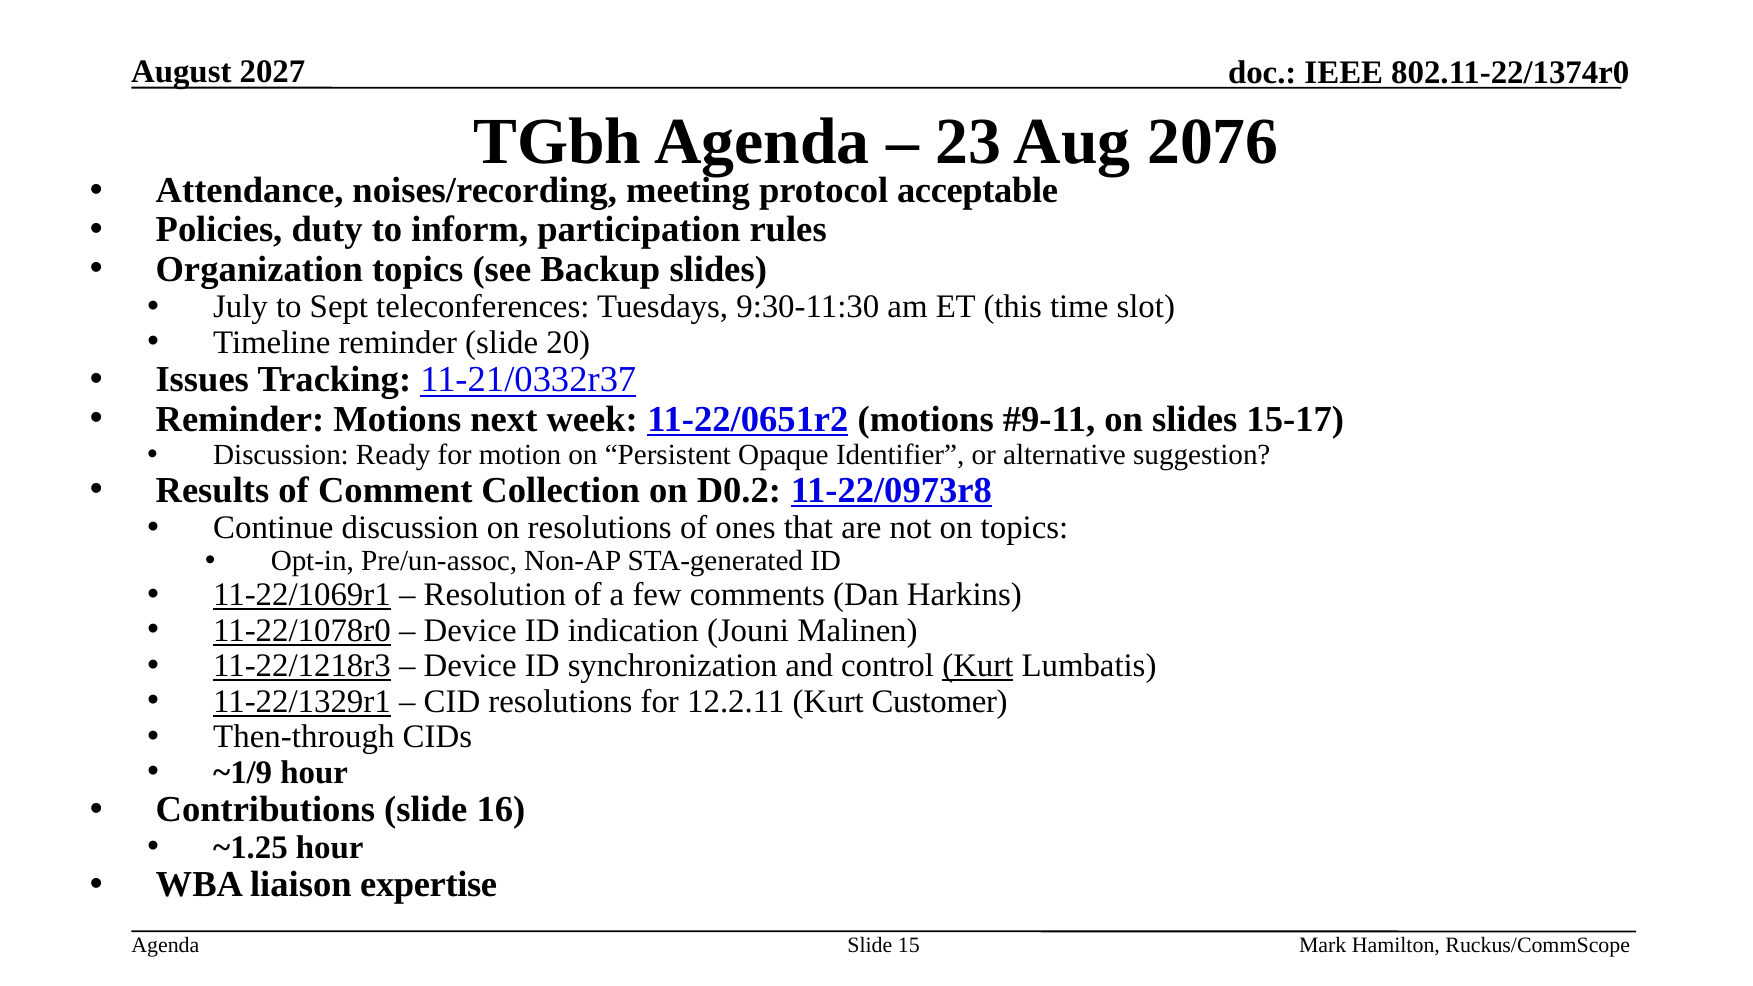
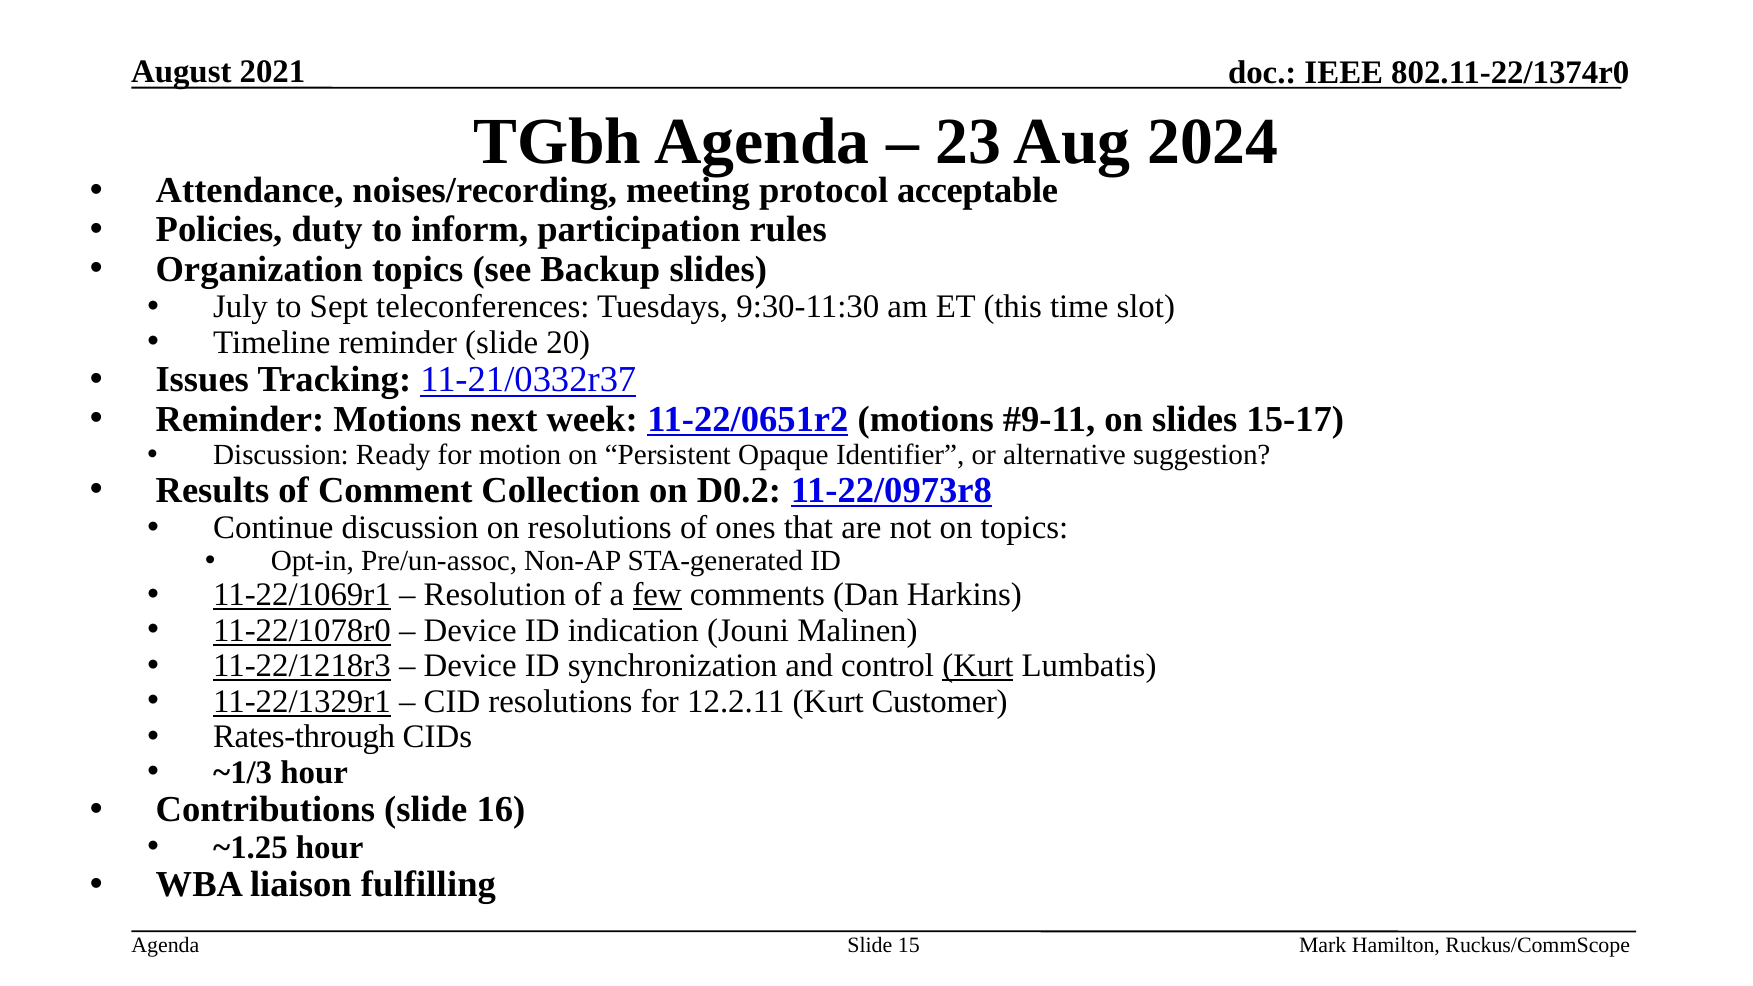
2027: 2027 -> 2021
2076: 2076 -> 2024
few underline: none -> present
Then-through: Then-through -> Rates-through
~1/9: ~1/9 -> ~1/3
expertise: expertise -> fulfilling
